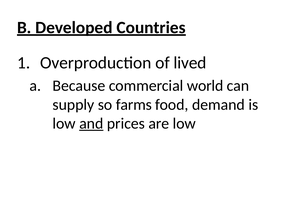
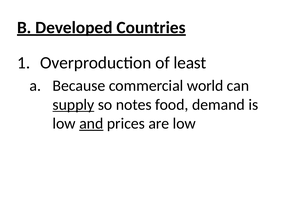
lived: lived -> least
supply underline: none -> present
farms: farms -> notes
